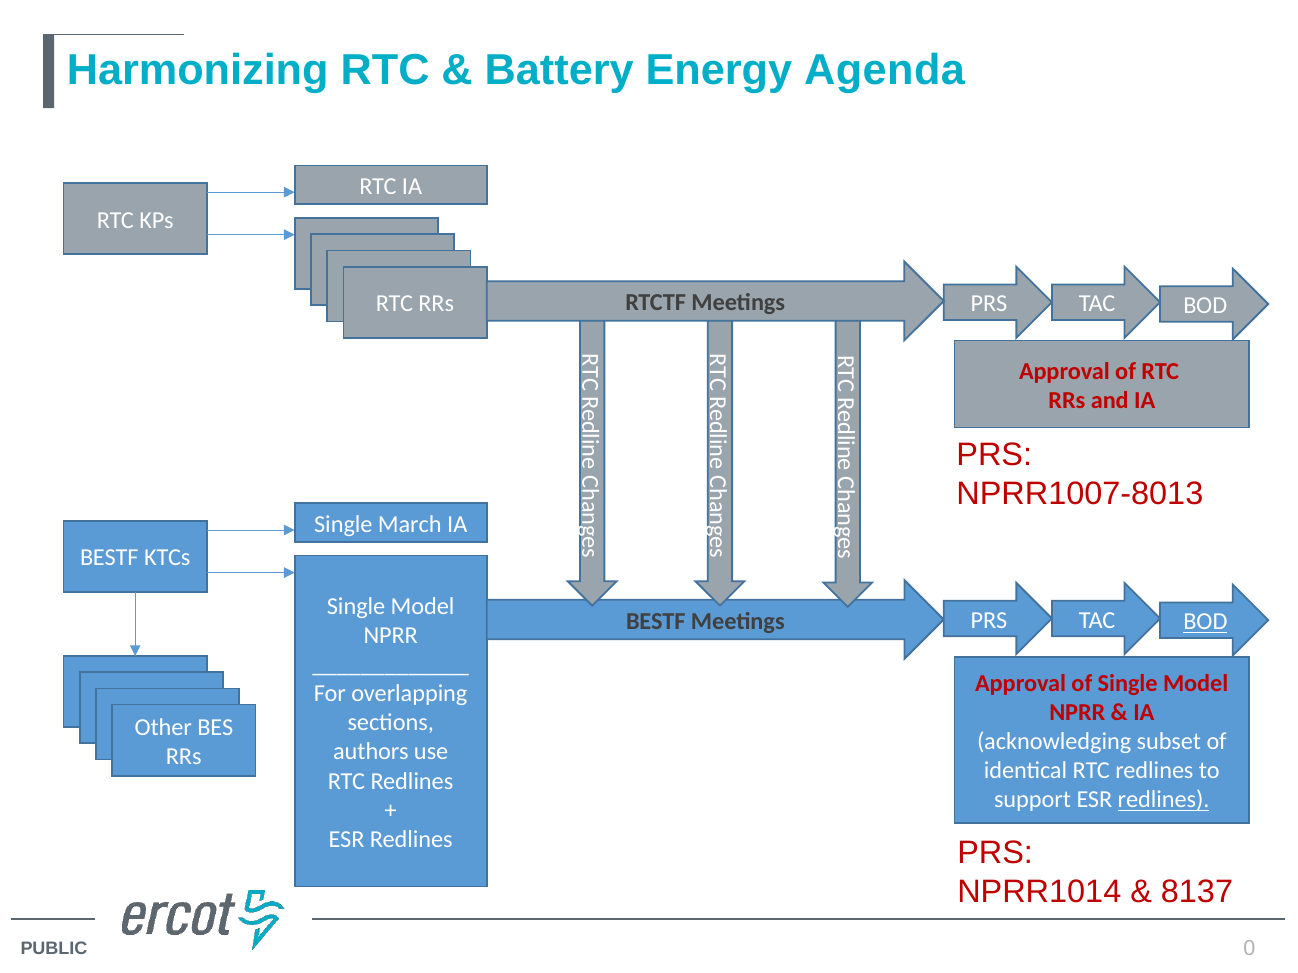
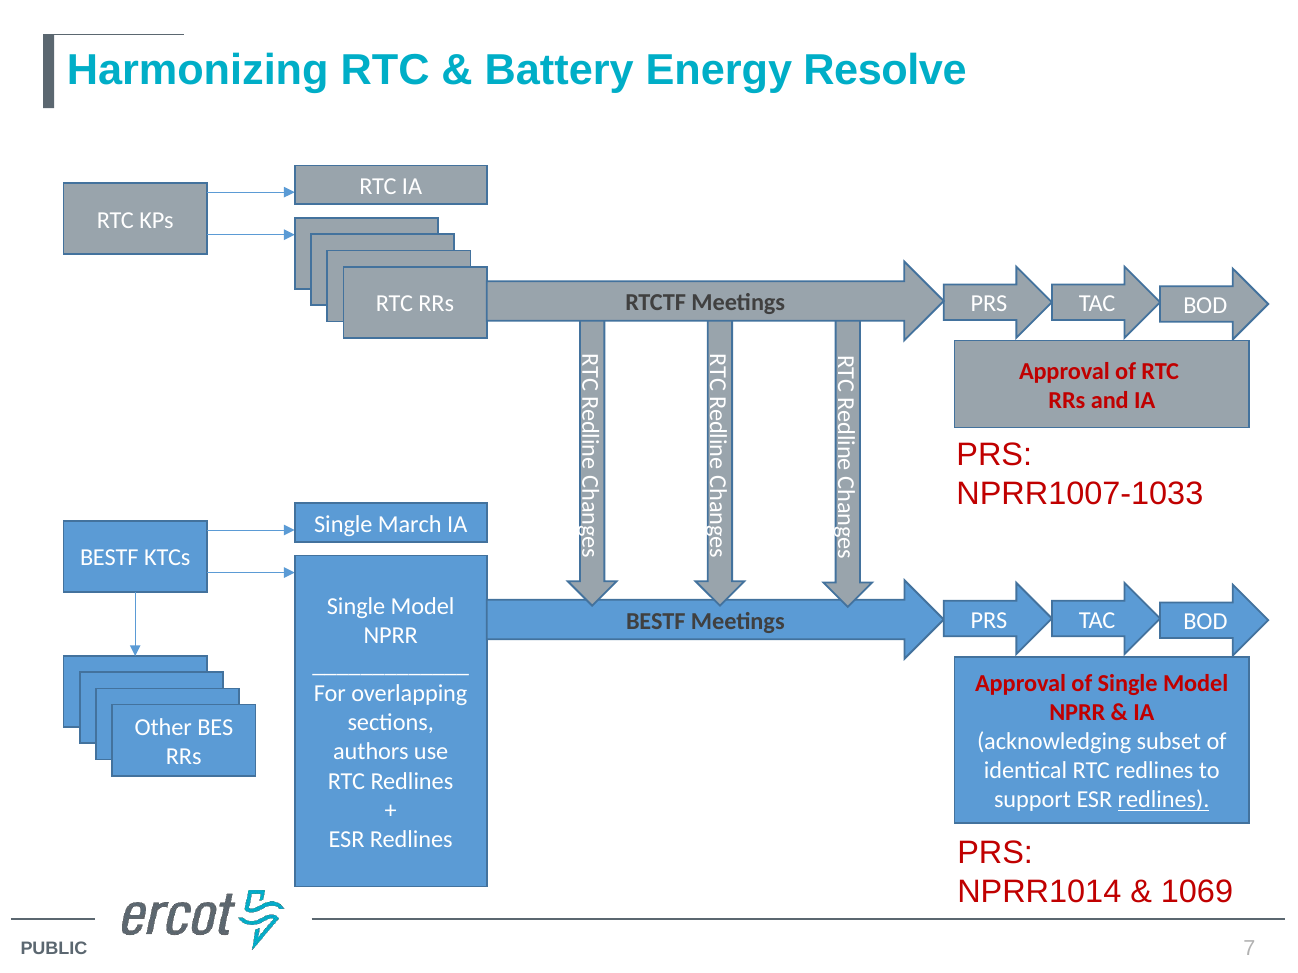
Agenda: Agenda -> Resolve
NPRR1007-8013: NPRR1007-8013 -> NPRR1007-1033
BOD at (1205, 622) underline: present -> none
8137: 8137 -> 1069
0: 0 -> 7
